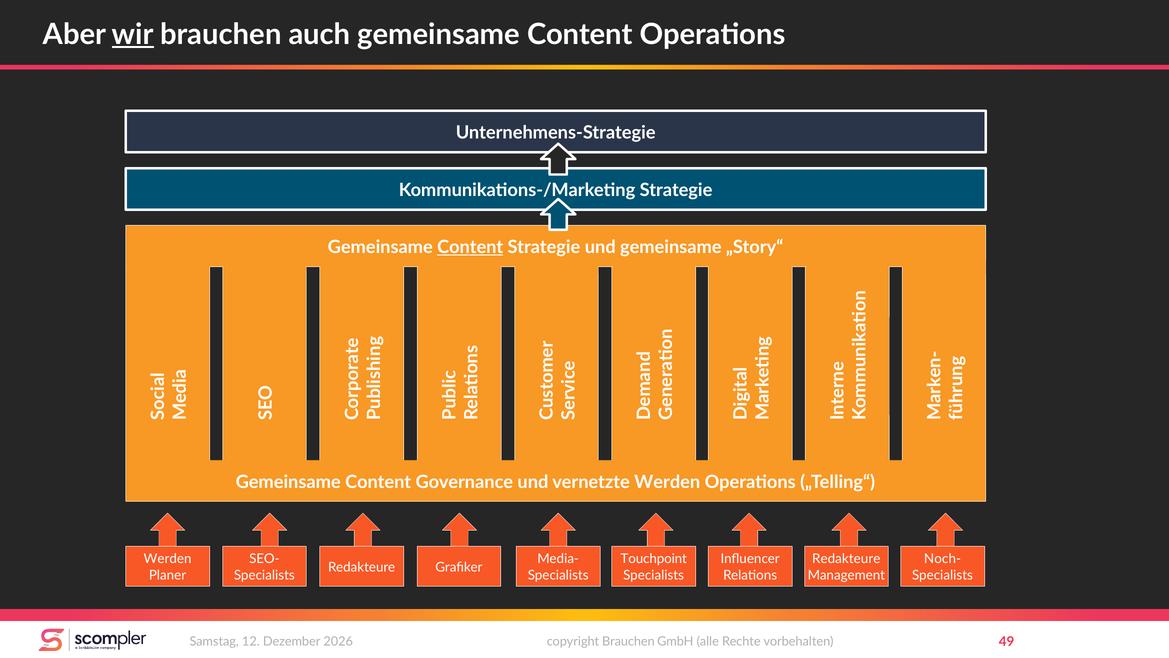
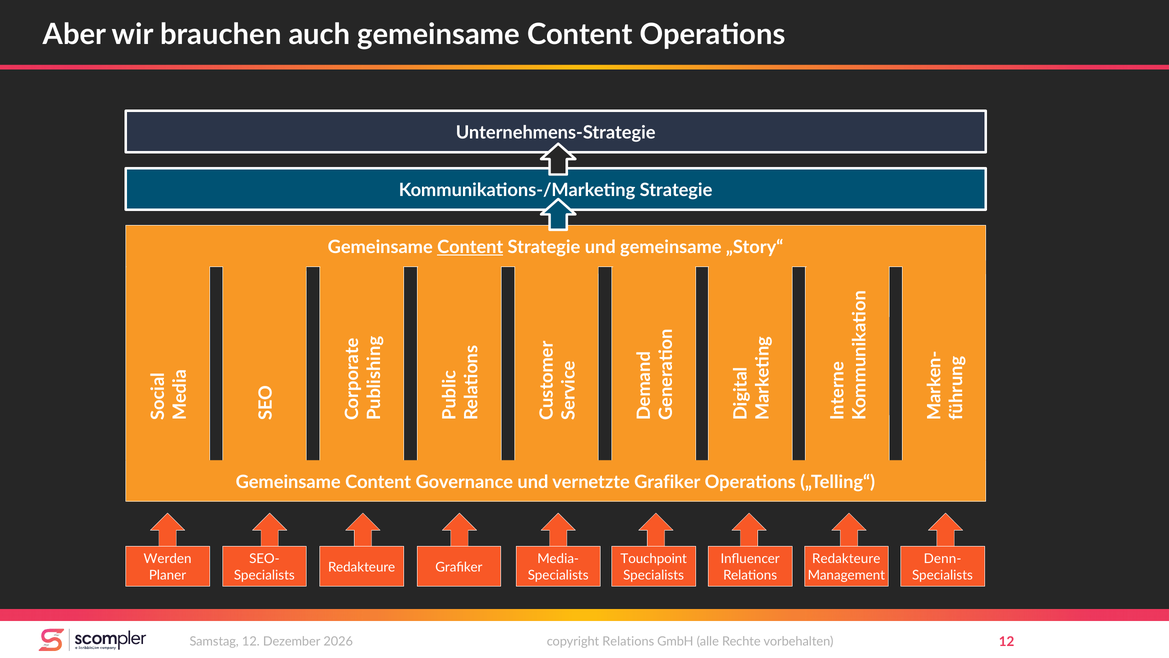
wir underline: present -> none
vernetzte Werden: Werden -> Grafiker
Noch-: Noch- -> Denn-
copyright Brauchen: Brauchen -> Relations
vorbehalten 49: 49 -> 12
